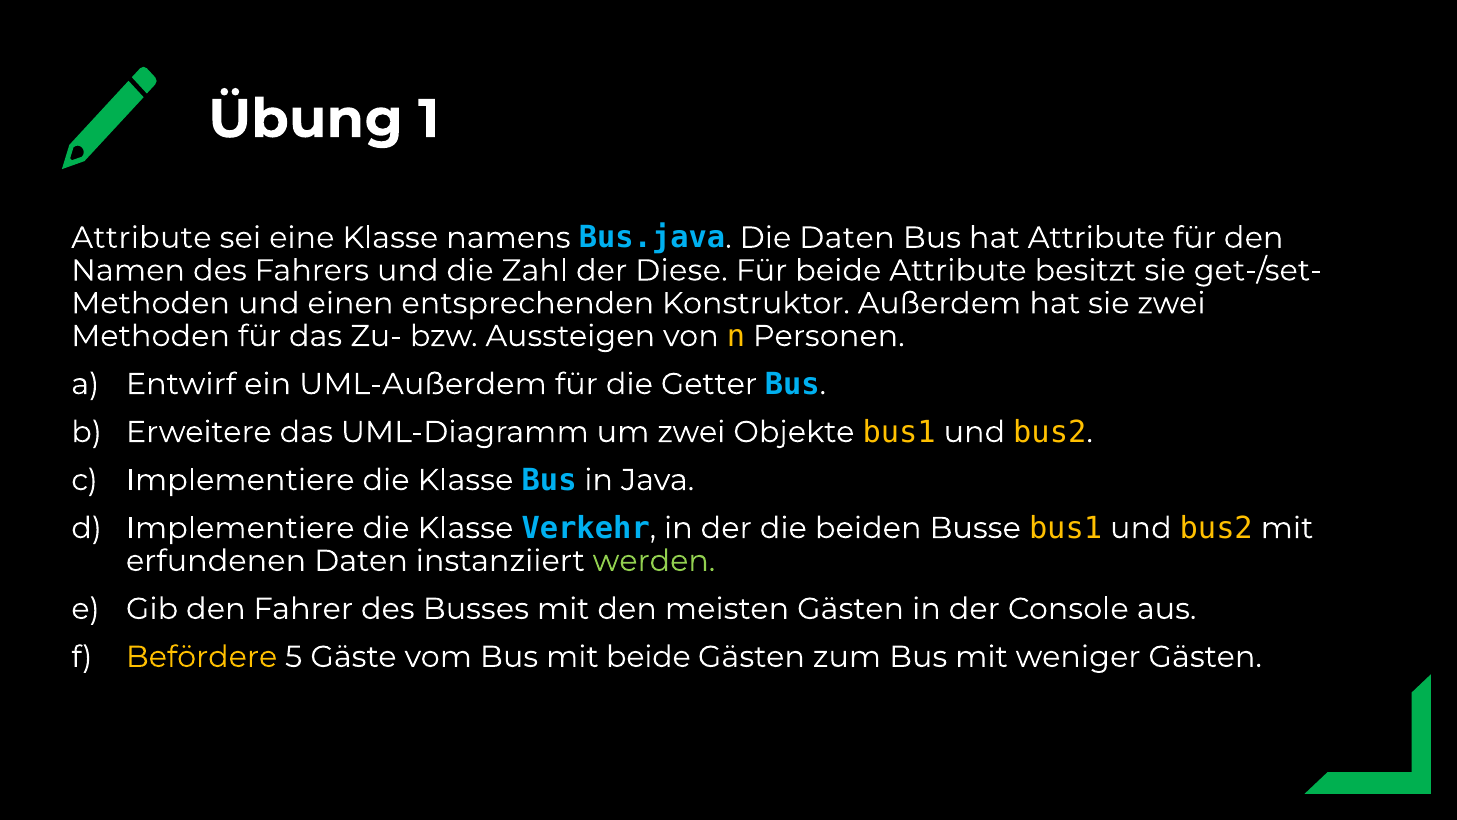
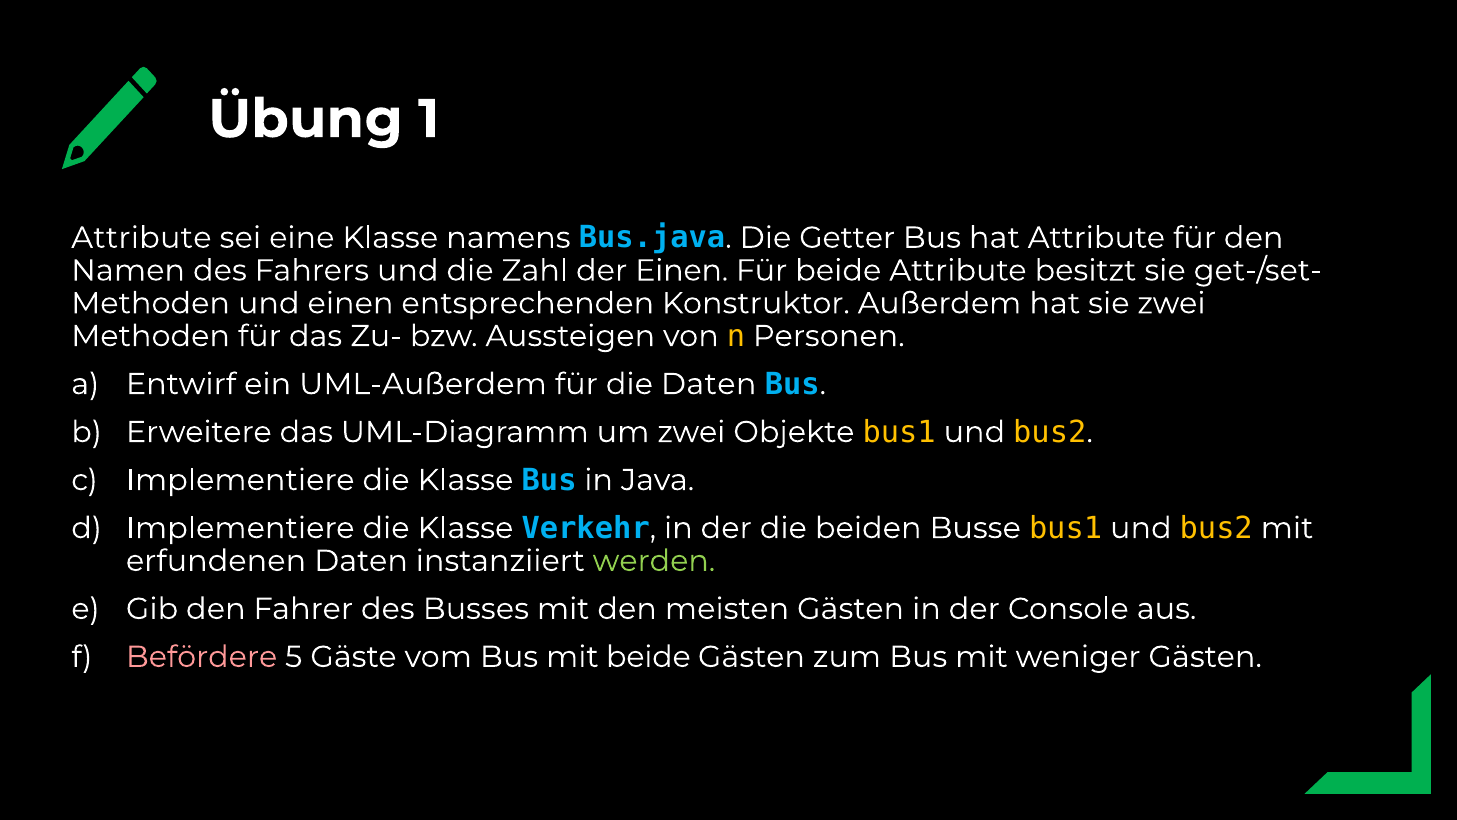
Die Daten: Daten -> Getter
der Diese: Diese -> Einen
die Getter: Getter -> Daten
Befördere colour: yellow -> pink
